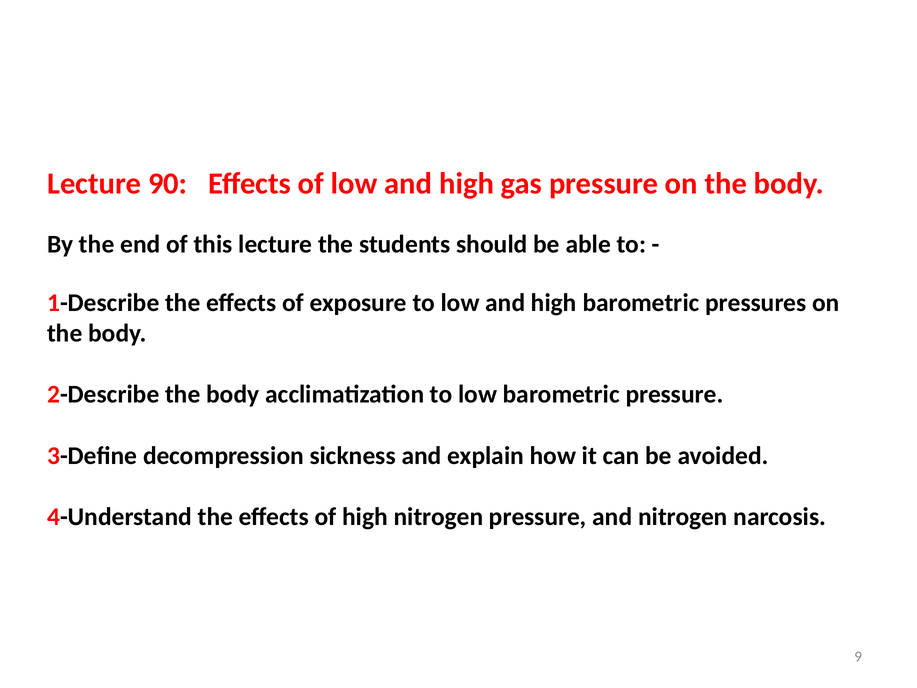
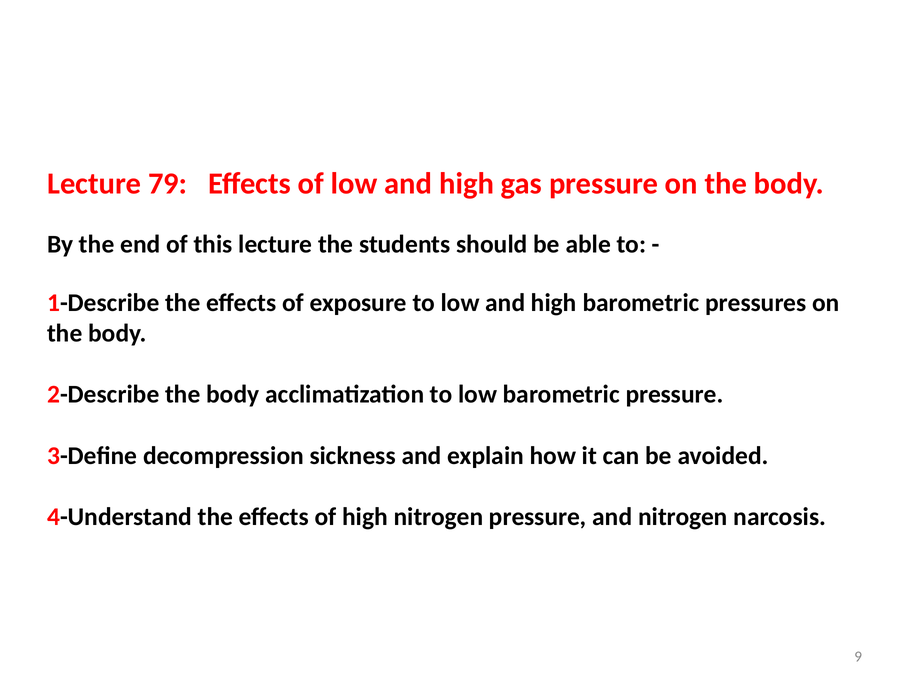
90: 90 -> 79
